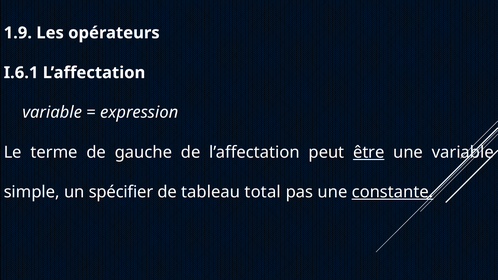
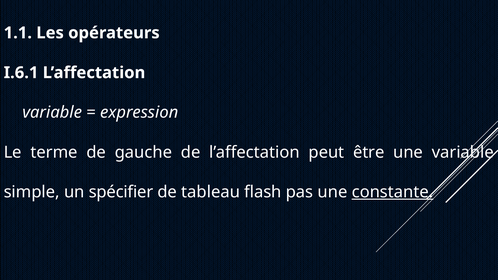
1.9: 1.9 -> 1.1
être underline: present -> none
total: total -> flash
